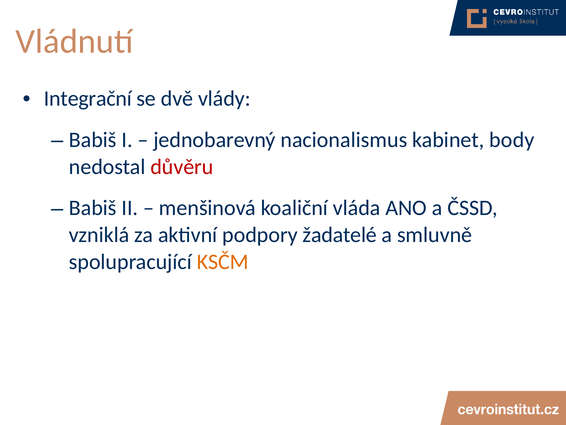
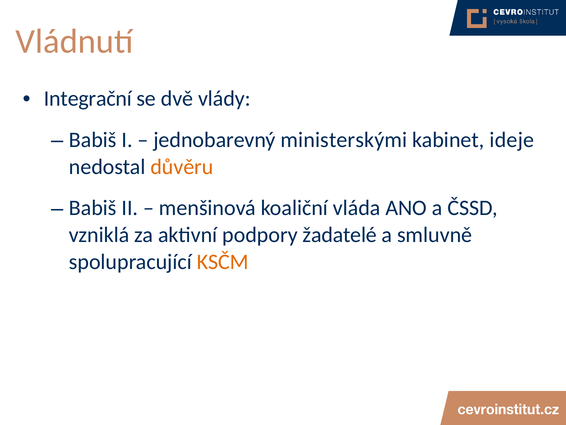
nacionalismus: nacionalismus -> ministerskými
body: body -> ideje
důvěru colour: red -> orange
